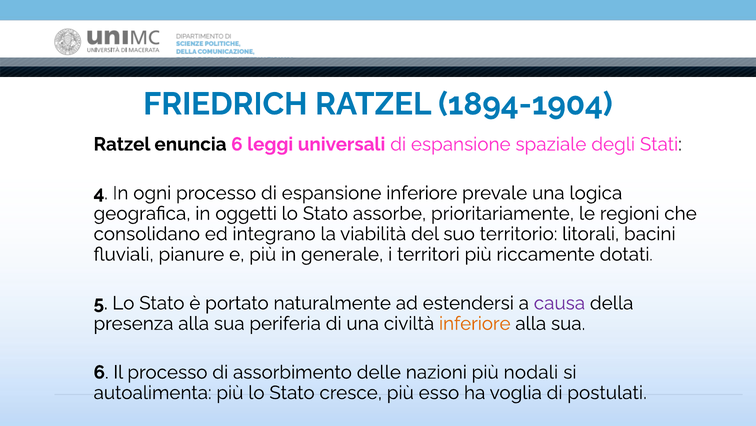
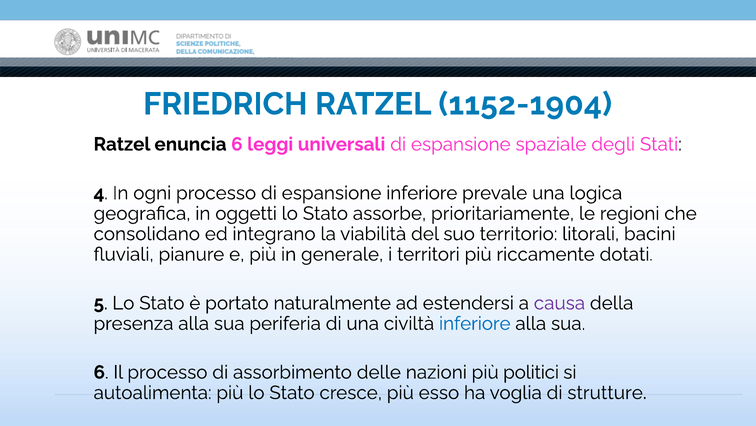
1894-1904: 1894-1904 -> 1152-1904
inferiore at (475, 323) colour: orange -> blue
nodali: nodali -> politici
postulati: postulati -> strutture
